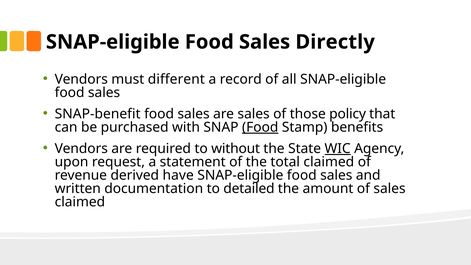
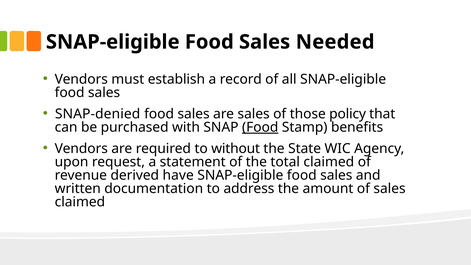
Directly: Directly -> Needed
different: different -> establish
SNAP-benefit: SNAP-benefit -> SNAP-denied
WIC underline: present -> none
detailed: detailed -> address
